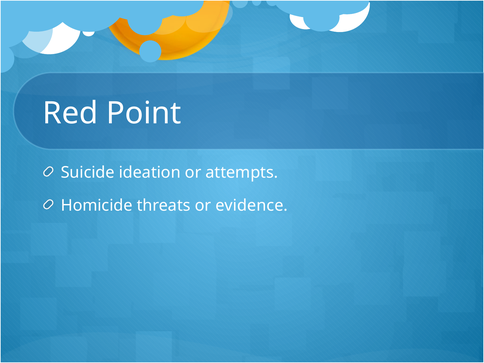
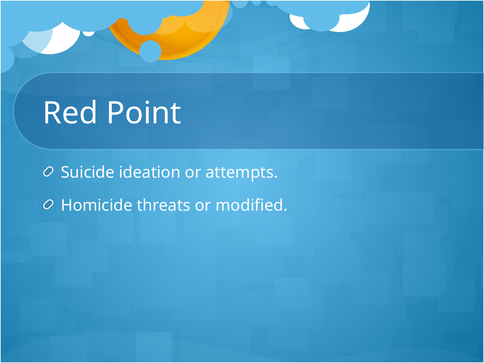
evidence: evidence -> modified
